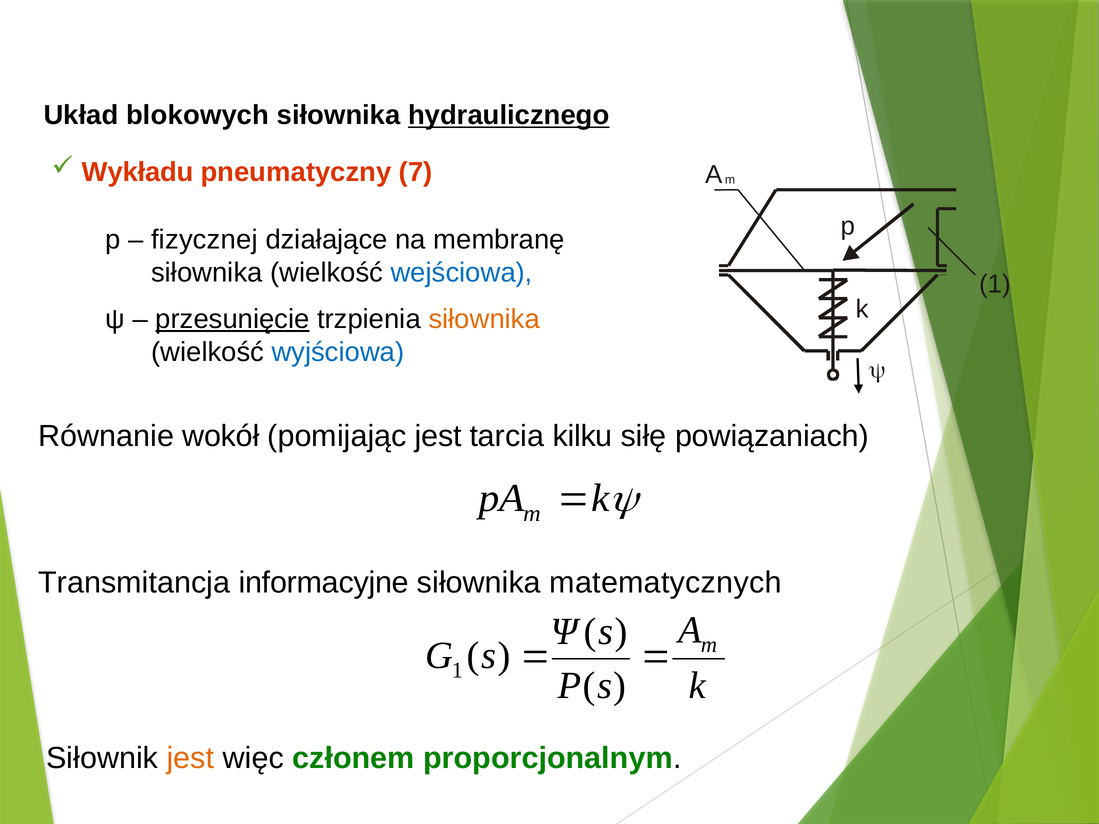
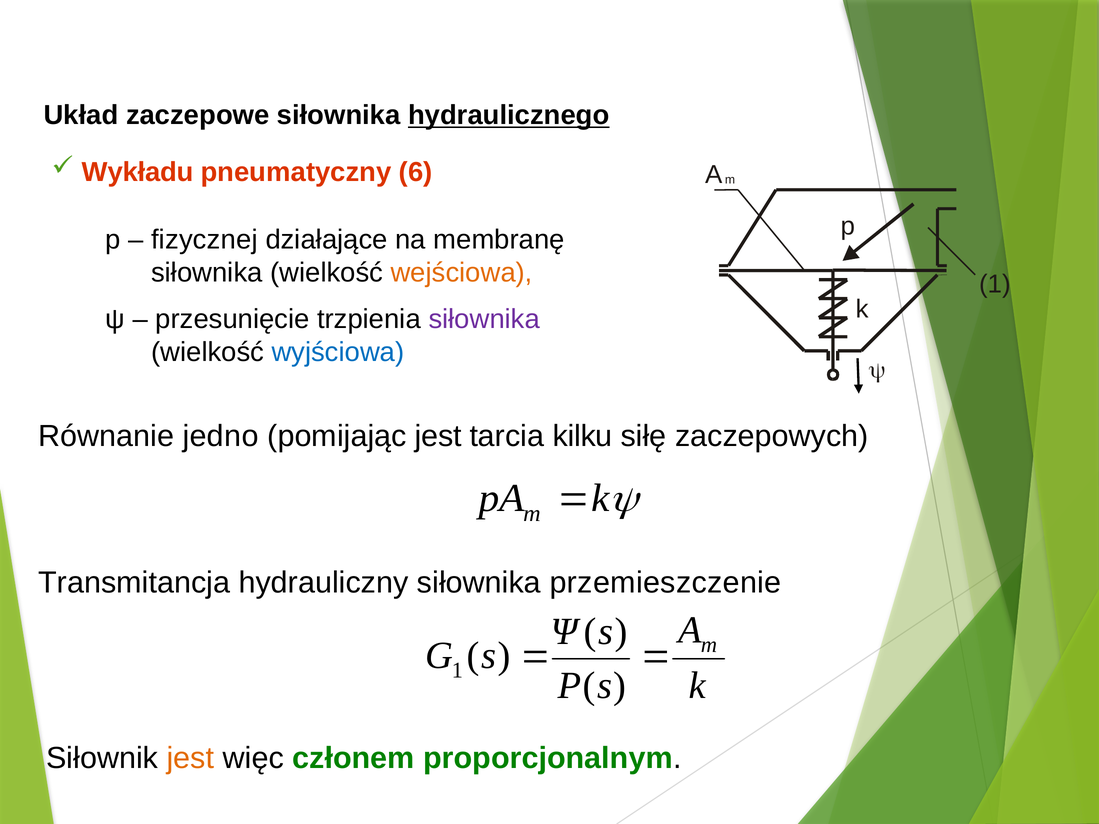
blokowych: blokowych -> zaczepowe
7: 7 -> 6
wejściowa colour: blue -> orange
przesunięcie underline: present -> none
siłownika at (484, 319) colour: orange -> purple
wokół: wokół -> jedno
powiązaniach: powiązaniach -> zaczepowych
informacyjne: informacyjne -> hydrauliczny
matematycznych: matematycznych -> przemieszczenie
